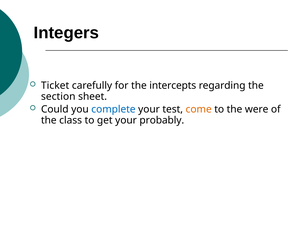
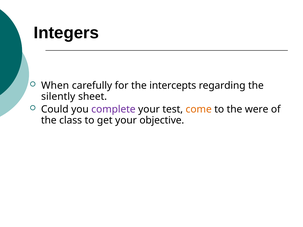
Ticket: Ticket -> When
section: section -> silently
complete colour: blue -> purple
probably: probably -> objective
